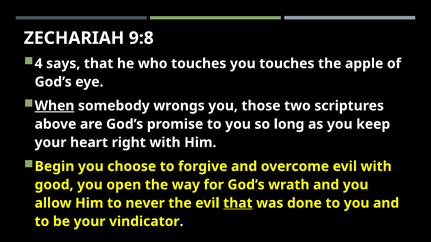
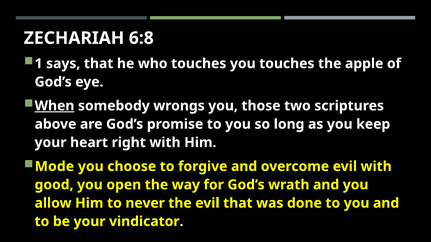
9:8: 9:8 -> 6:8
4: 4 -> 1
Begin: Begin -> Mode
that at (238, 203) underline: present -> none
